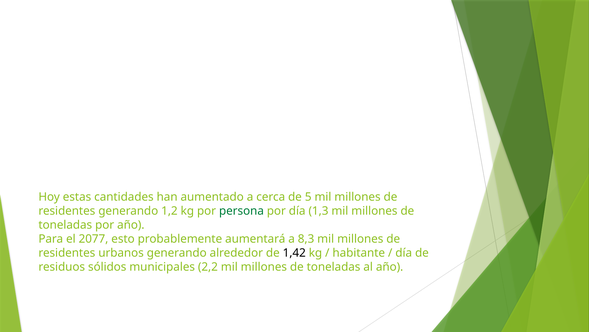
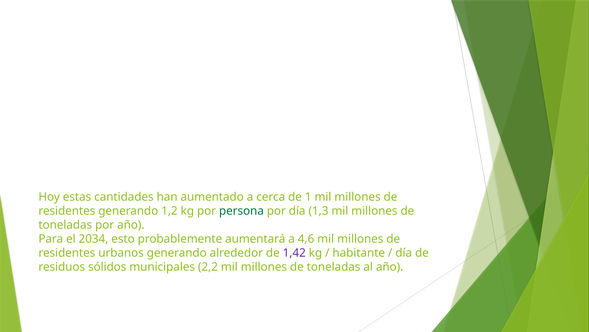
5: 5 -> 1
2077: 2077 -> 2034
8,3: 8,3 -> 4,6
1,42 colour: black -> purple
